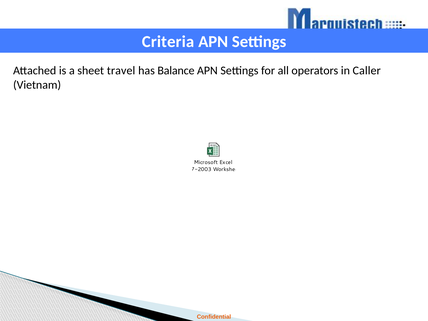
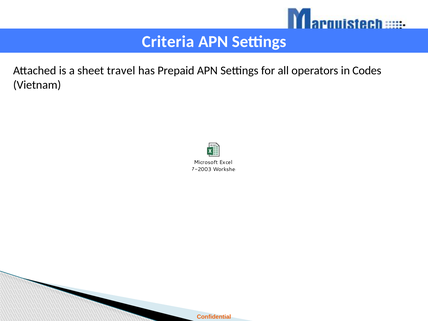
Balance: Balance -> Prepaid
Caller: Caller -> Codes
